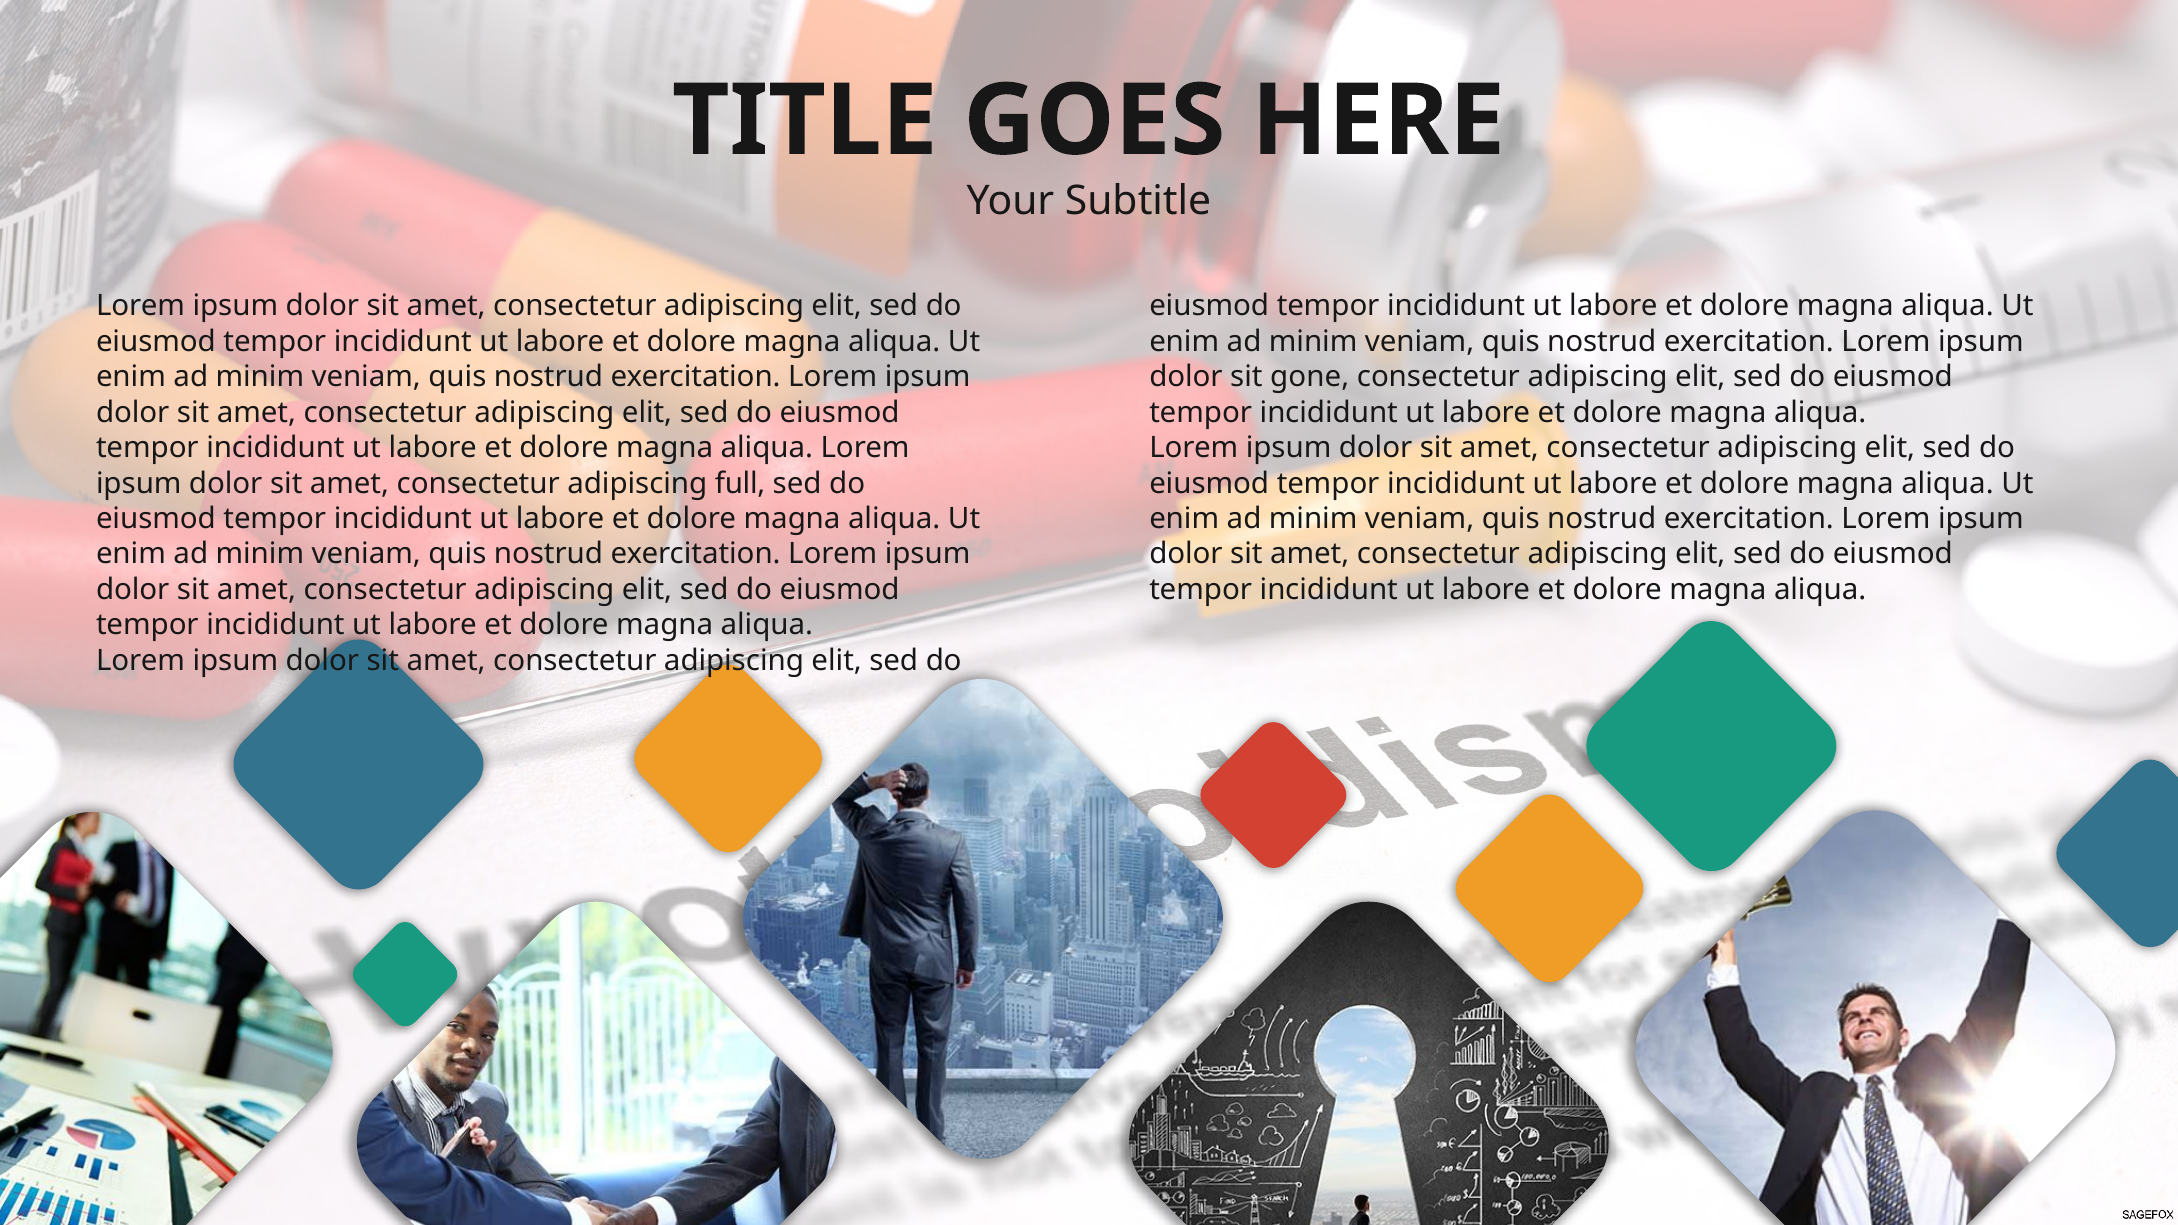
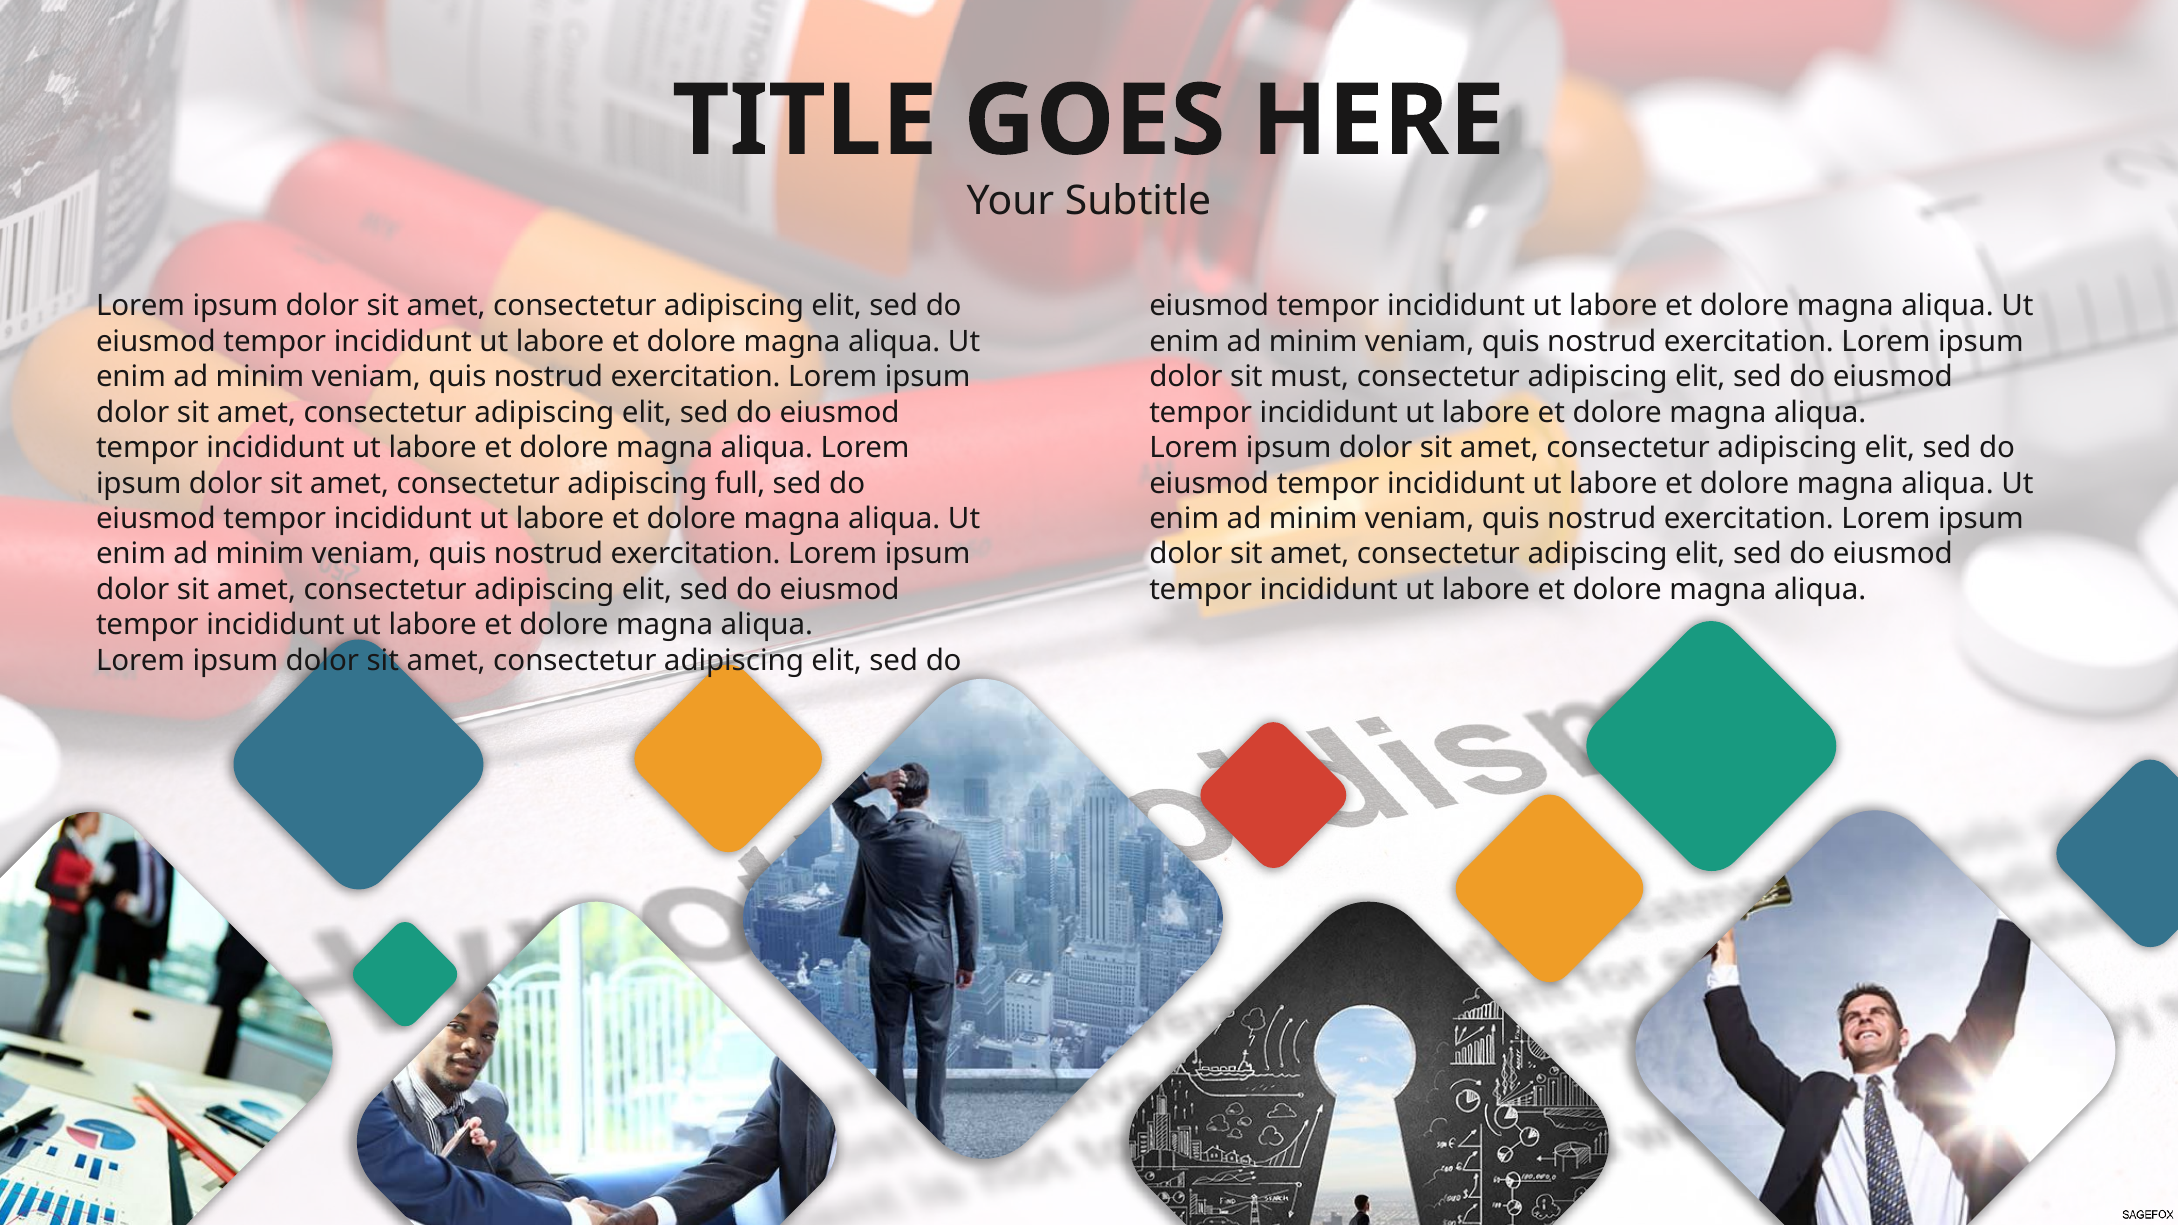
gone: gone -> must
